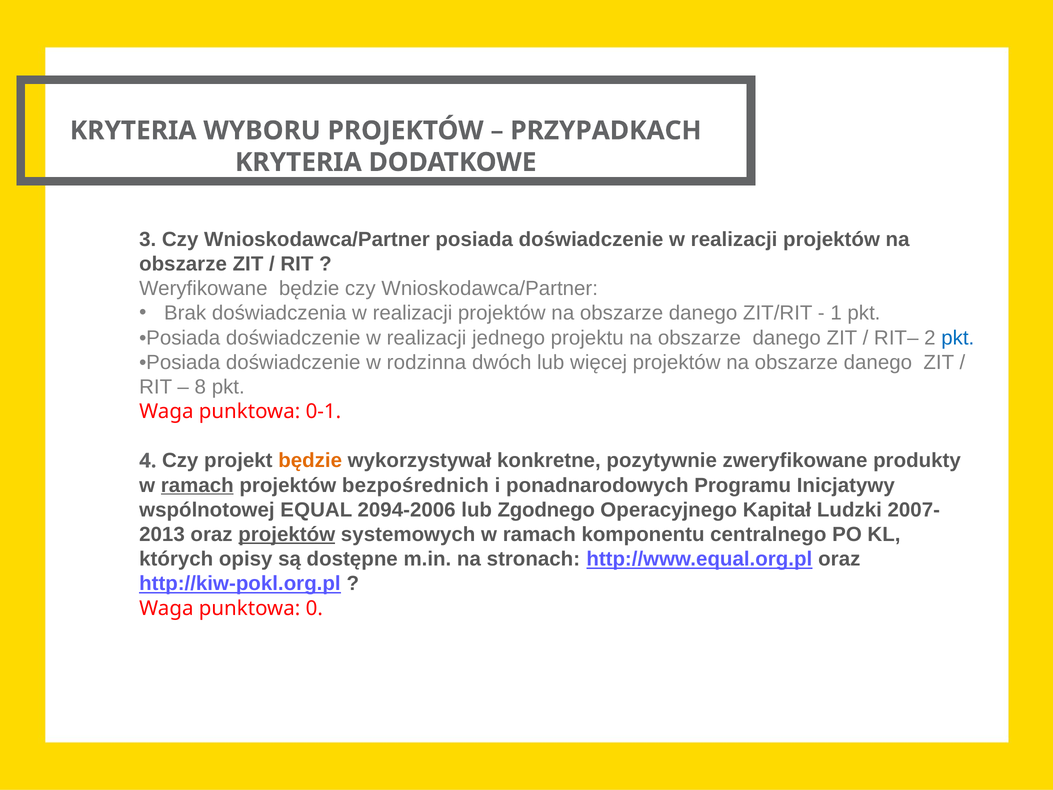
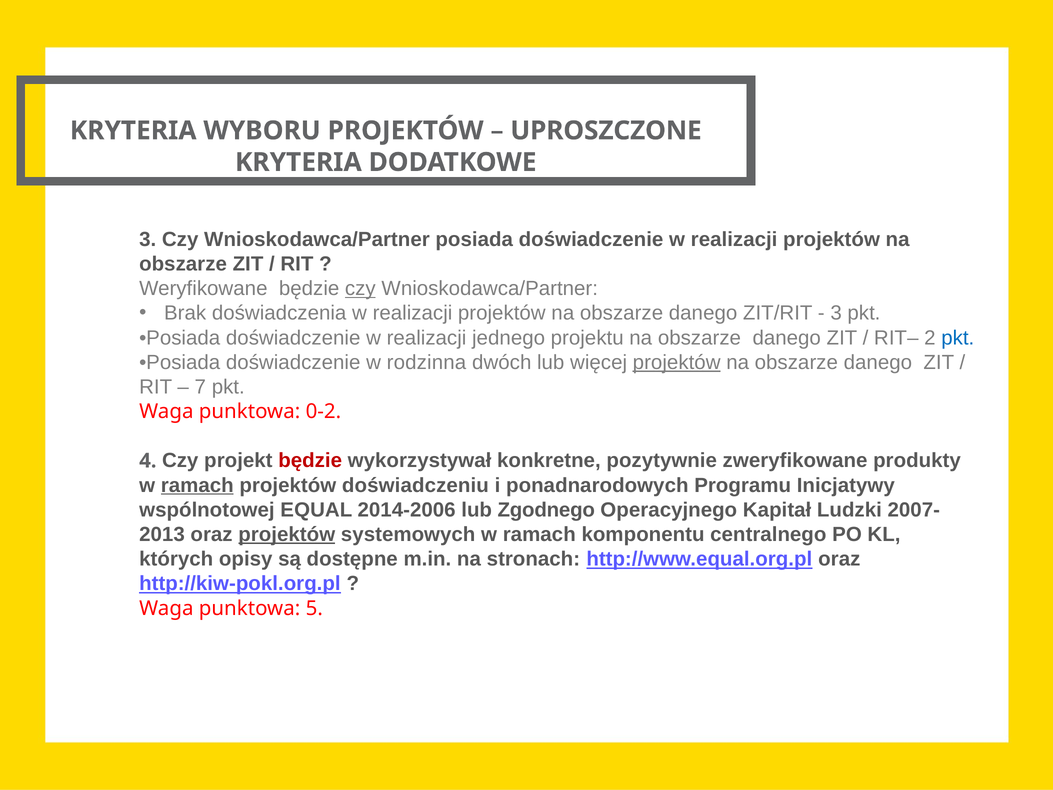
PRZYPADKACH: PRZYPADKACH -> UPROSZCZONE
czy at (360, 288) underline: none -> present
1 at (836, 313): 1 -> 3
projektów at (677, 362) underline: none -> present
8: 8 -> 7
0-1: 0-1 -> 0-2
będzie at (310, 461) colour: orange -> red
bezpośrednich: bezpośrednich -> doświadczeniu
2094-2006: 2094-2006 -> 2014-2006
0: 0 -> 5
